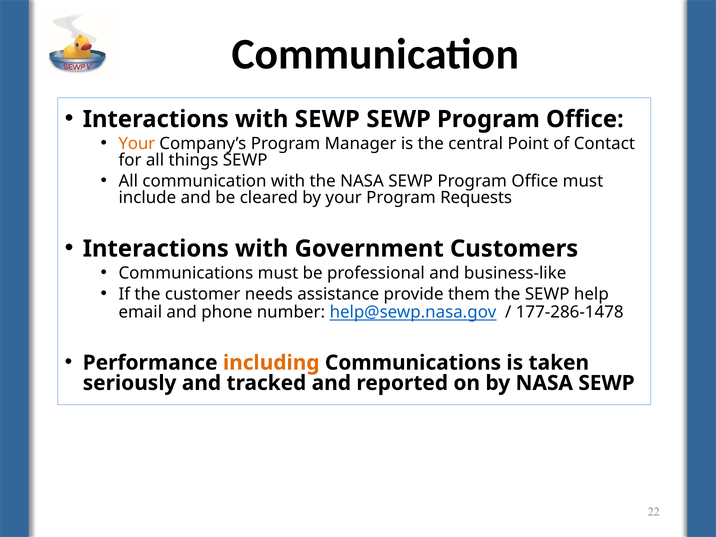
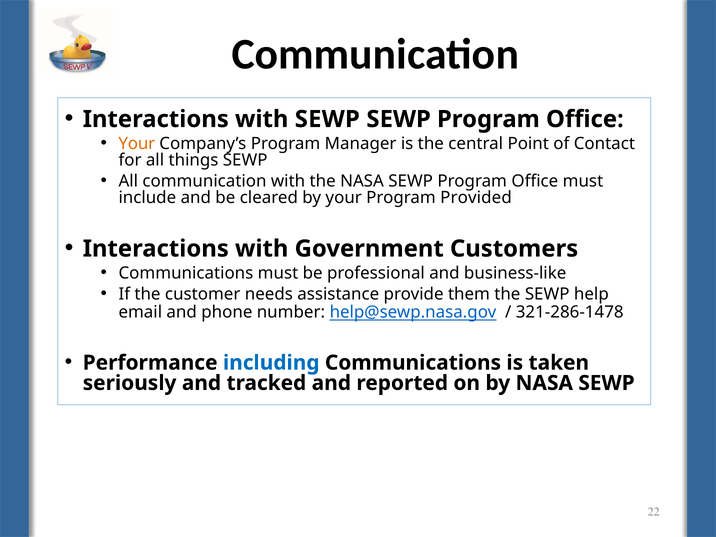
Requests: Requests -> Provided
177-286-1478: 177-286-1478 -> 321-286-1478
including colour: orange -> blue
